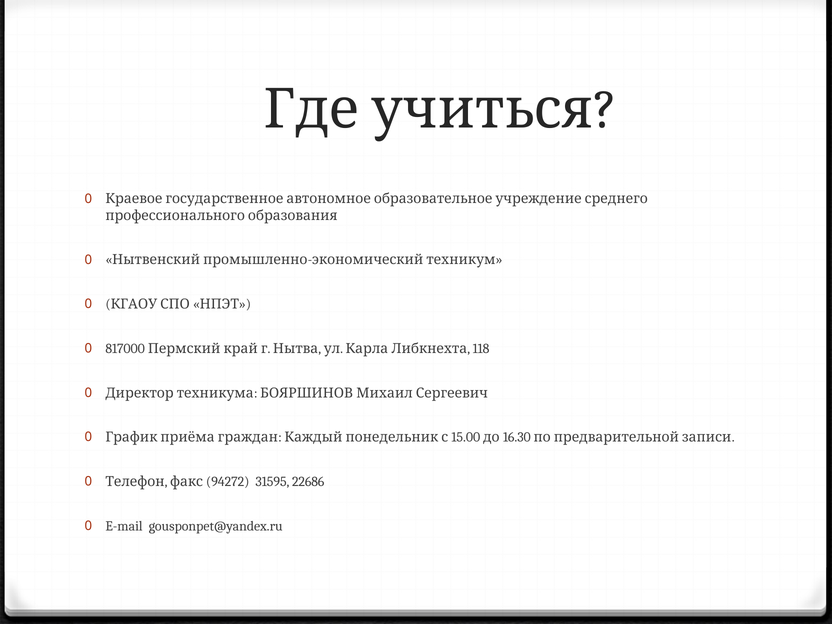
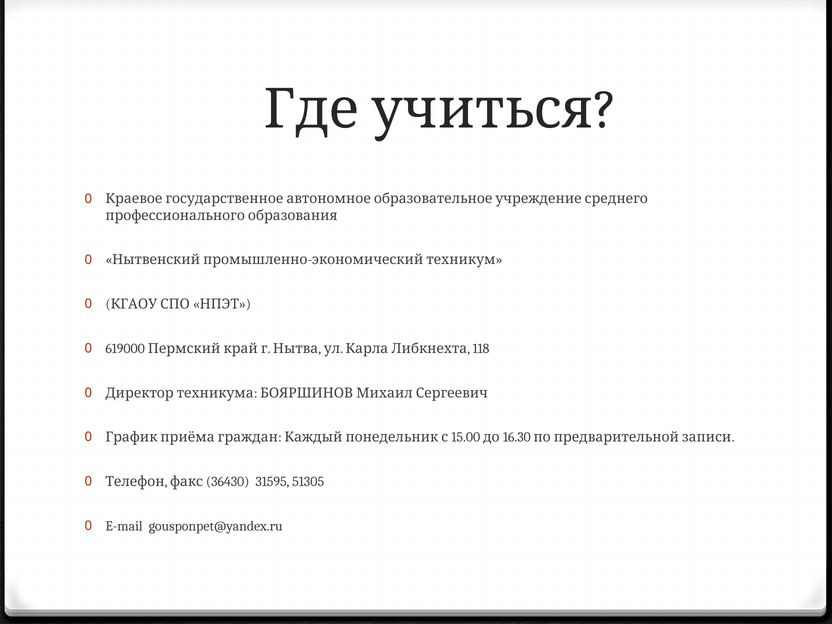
817000: 817000 -> 619000
94272: 94272 -> 36430
22686: 22686 -> 51305
